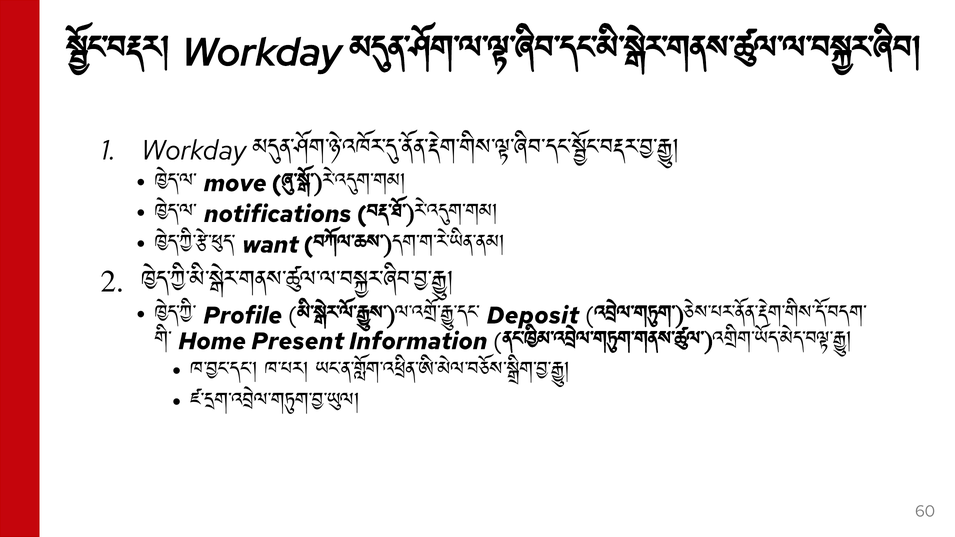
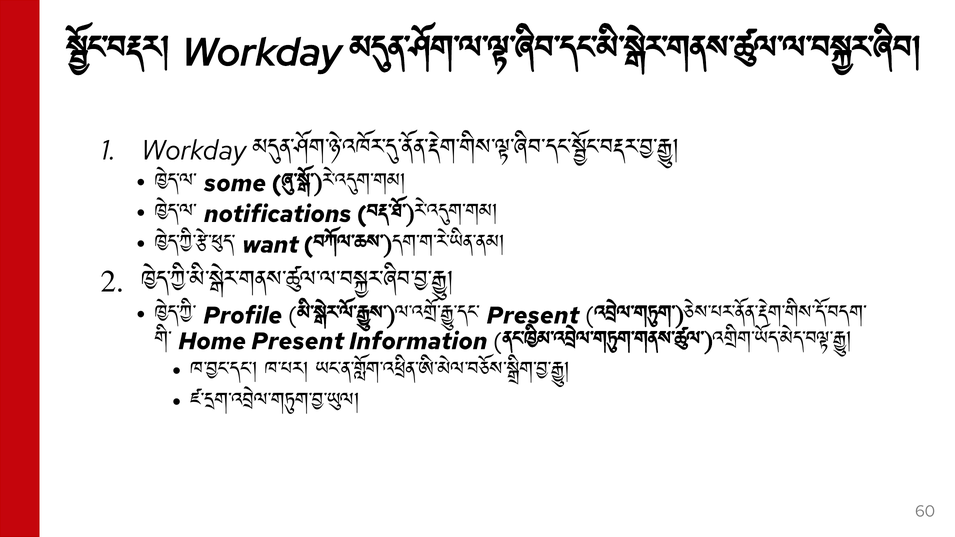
move: move -> some
Deposit at (533, 316): Deposit -> Present
